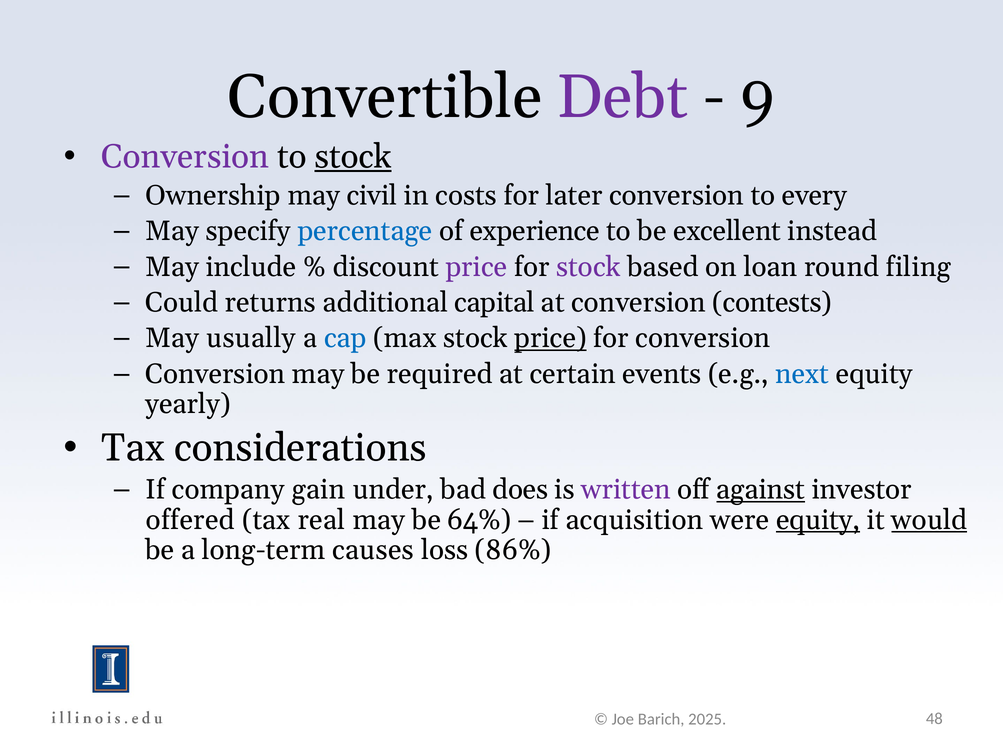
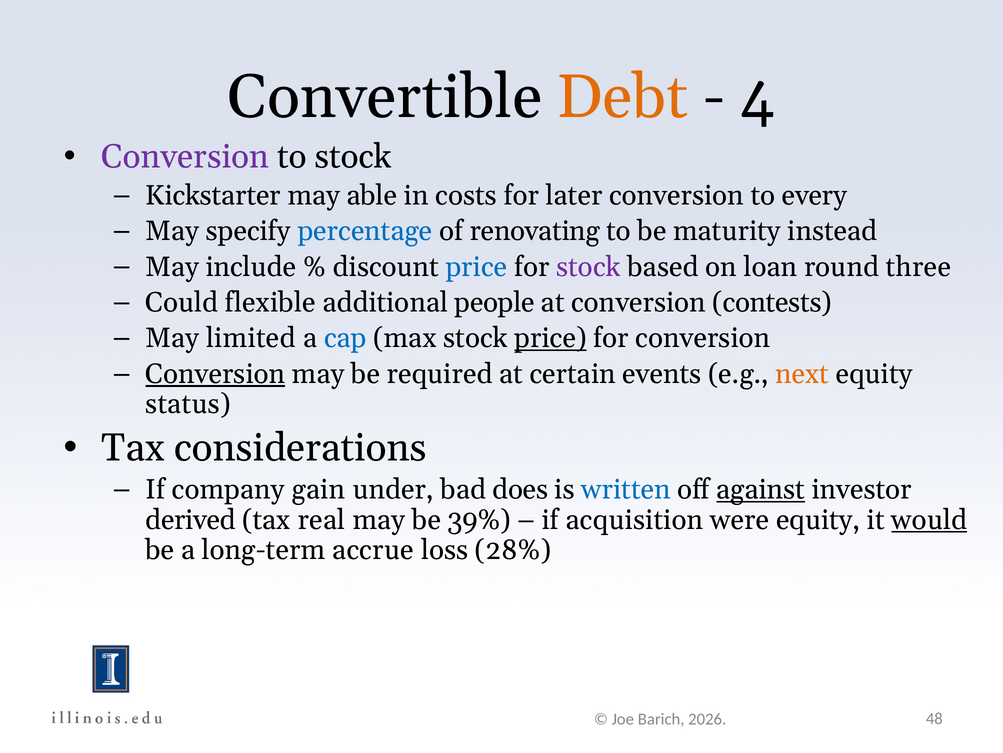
Debt colour: purple -> orange
9: 9 -> 4
stock at (353, 157) underline: present -> none
Ownership: Ownership -> Kickstarter
civil: civil -> able
experience: experience -> renovating
excellent: excellent -> maturity
price at (476, 267) colour: purple -> blue
filing: filing -> three
returns: returns -> flexible
capital: capital -> people
usually: usually -> limited
Conversion at (215, 374) underline: none -> present
next colour: blue -> orange
yearly: yearly -> status
written colour: purple -> blue
offered: offered -> derived
64%: 64% -> 39%
equity at (818, 519) underline: present -> none
causes: causes -> accrue
86%: 86% -> 28%
2025: 2025 -> 2026
